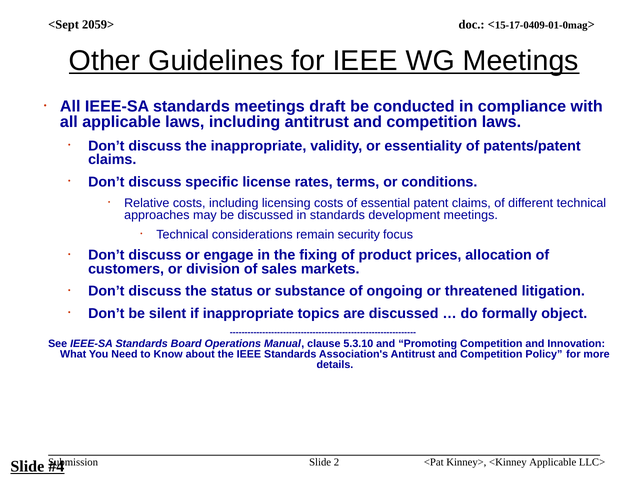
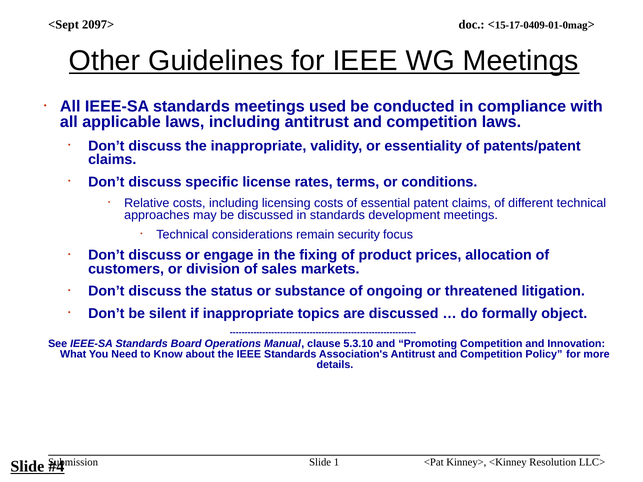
2059>: 2059> -> 2097>
draft: draft -> used
2: 2 -> 1
<Kinney Applicable: Applicable -> Resolution
